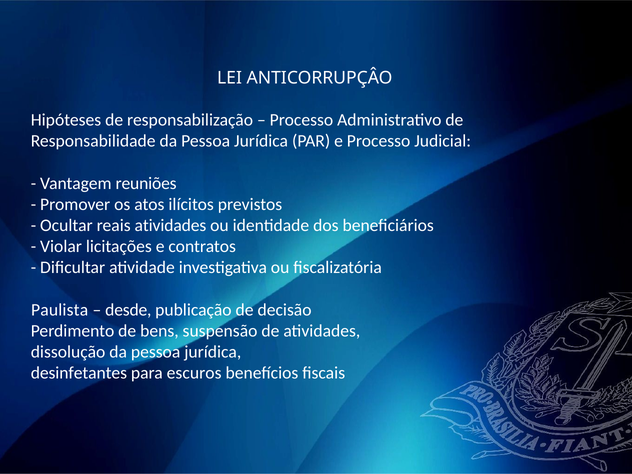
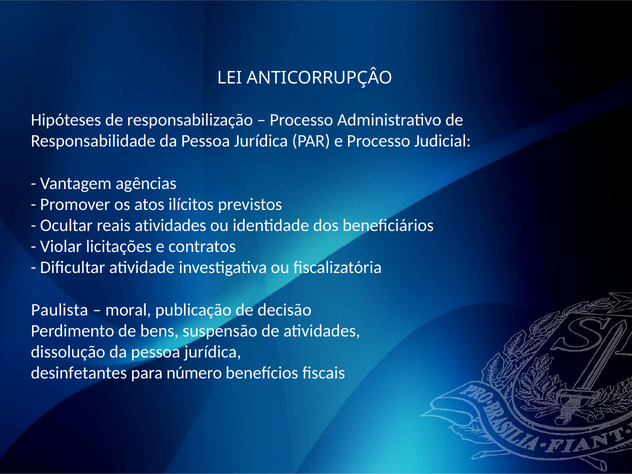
reuniões: reuniões -> agências
desde: desde -> moral
escuros: escuros -> número
